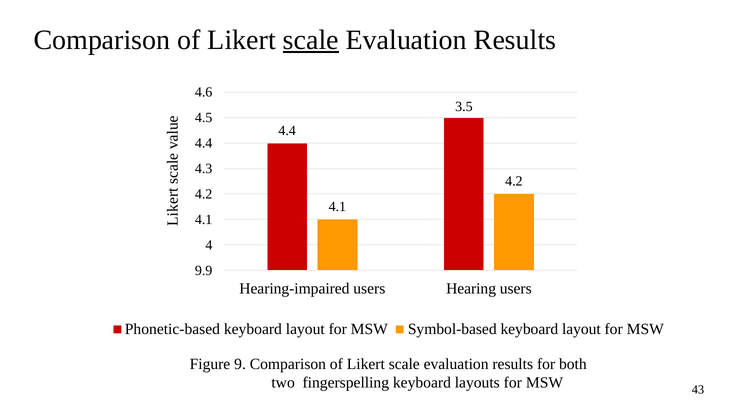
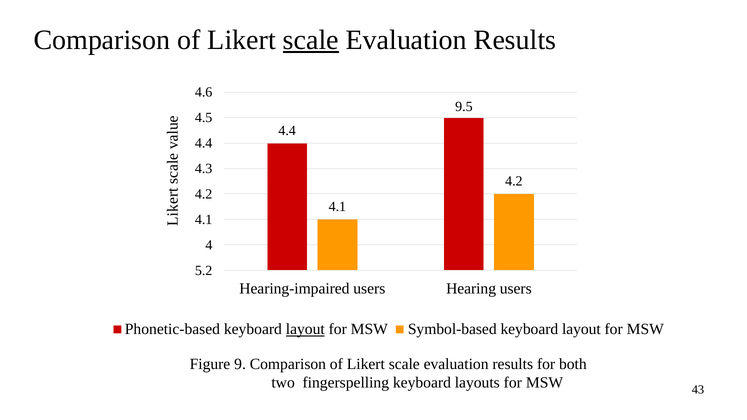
3.5: 3.5 -> 9.5
9.9: 9.9 -> 5.2
layout at (305, 329) underline: none -> present
